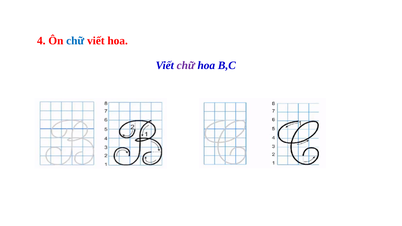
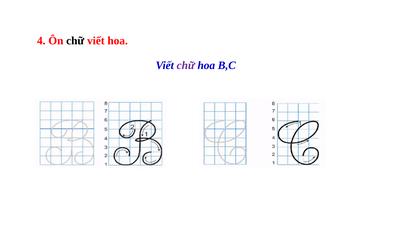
chữ at (75, 41) colour: blue -> black
